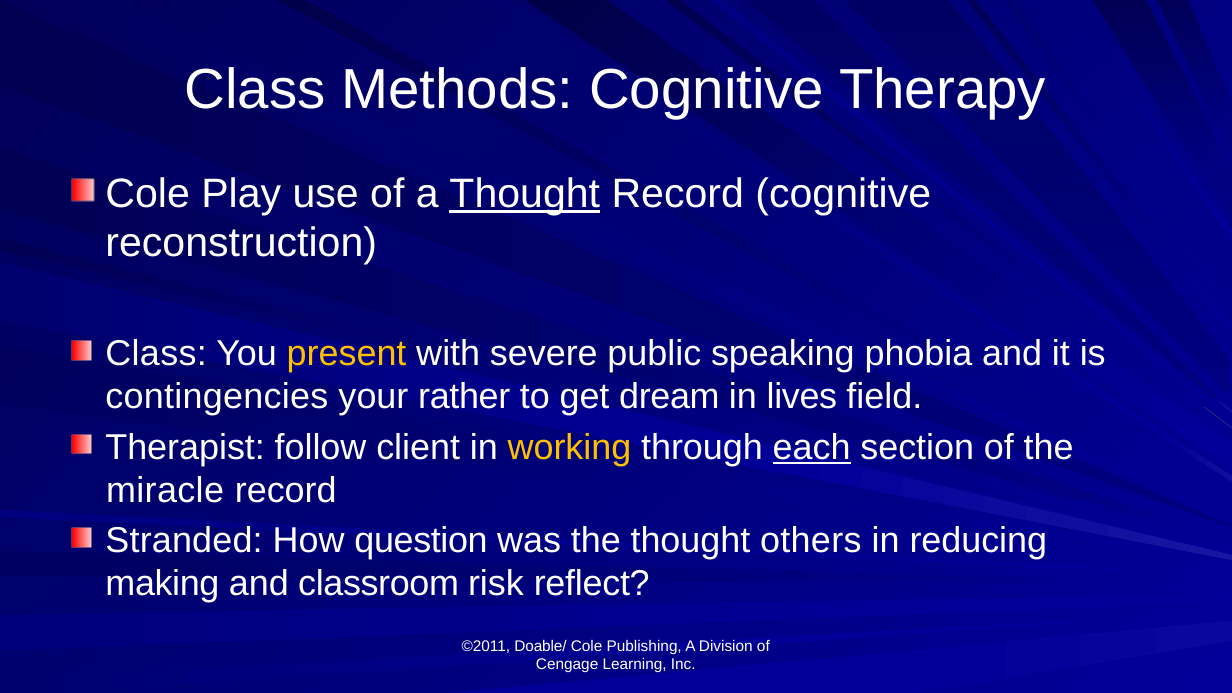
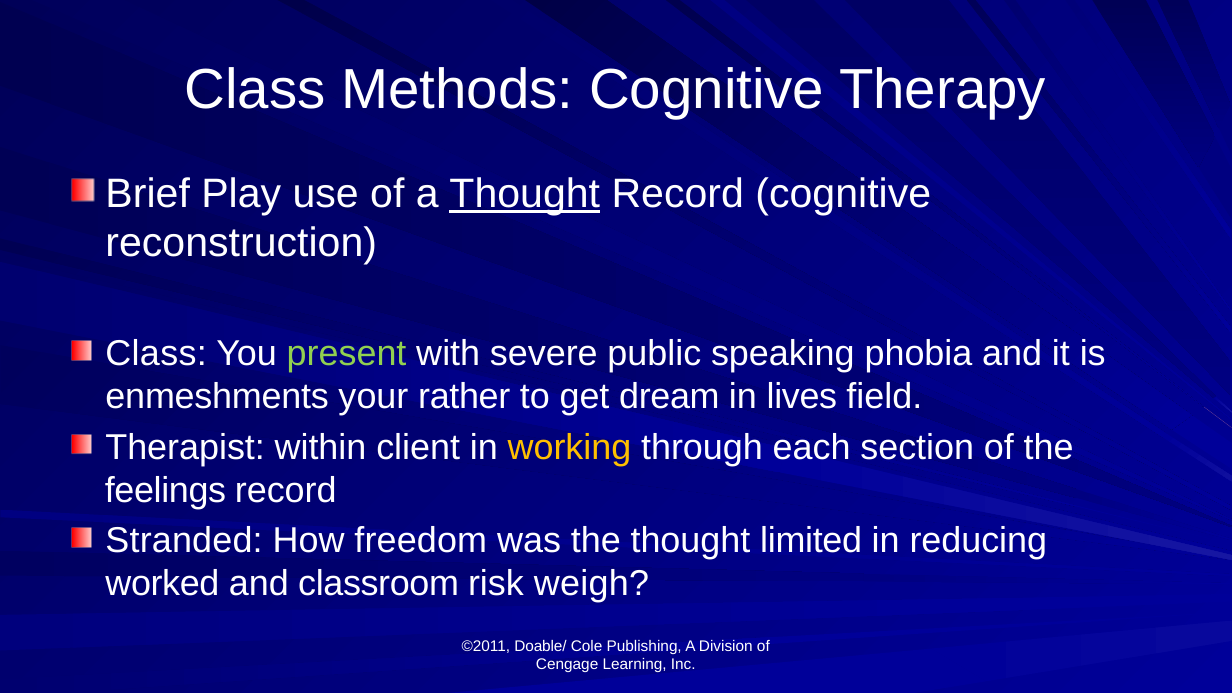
Cole at (148, 194): Cole -> Brief
present colour: yellow -> light green
contingencies: contingencies -> enmeshments
follow: follow -> within
each underline: present -> none
miracle: miracle -> feelings
question: question -> freedom
others: others -> limited
making: making -> worked
reflect: reflect -> weigh
